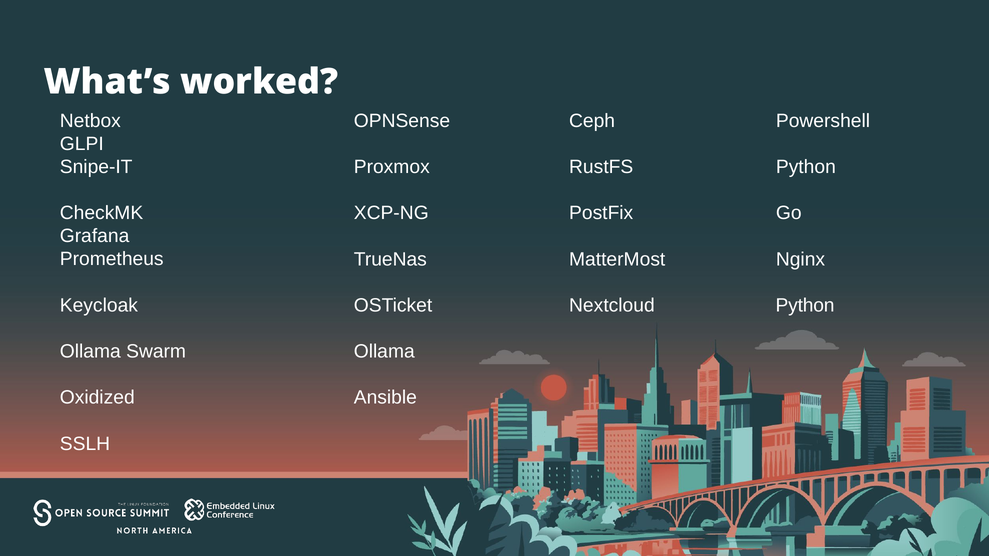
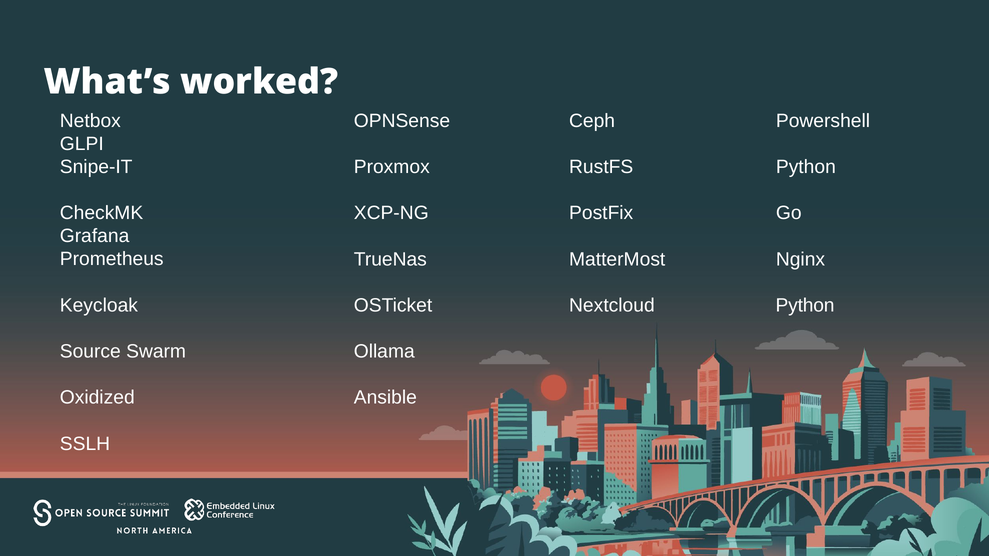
Ollama at (90, 352): Ollama -> Source
